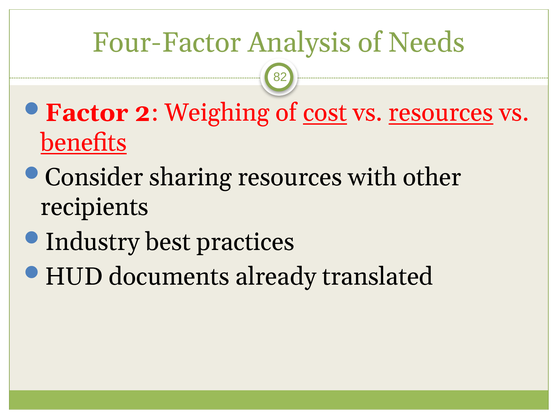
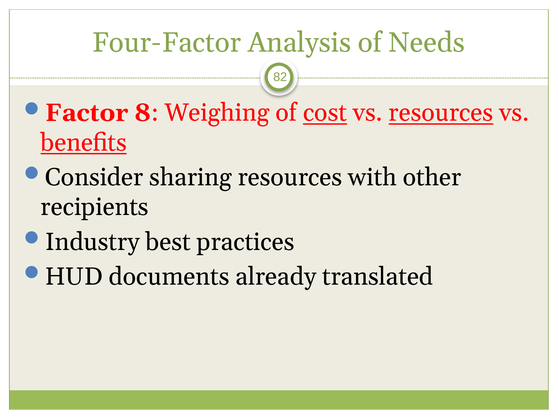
2: 2 -> 8
